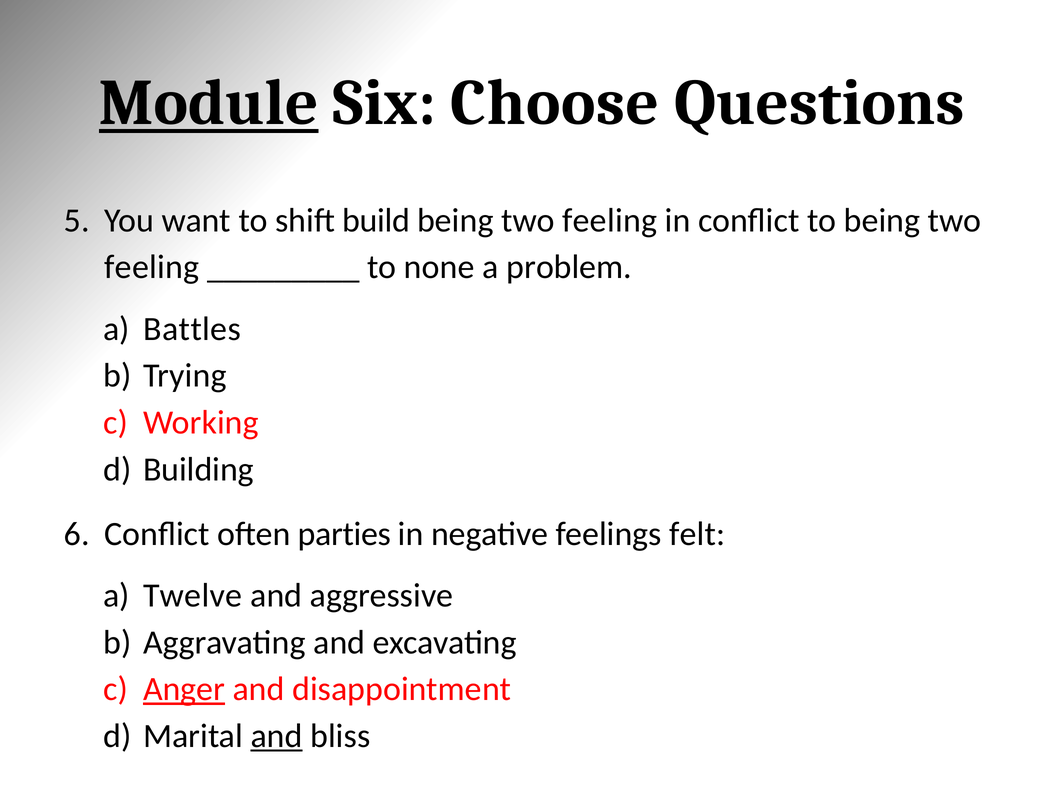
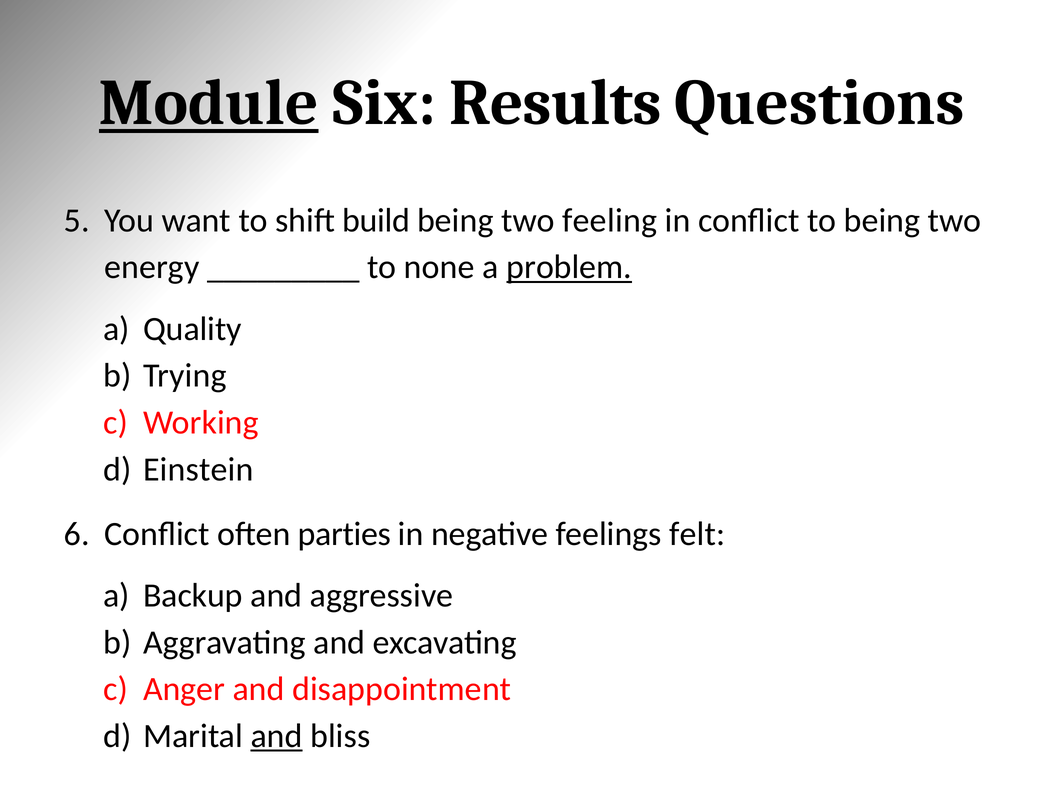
Choose: Choose -> Results
feeling at (152, 267): feeling -> energy
problem underline: none -> present
Battles: Battles -> Quality
Building: Building -> Einstein
Twelve: Twelve -> Backup
Anger underline: present -> none
